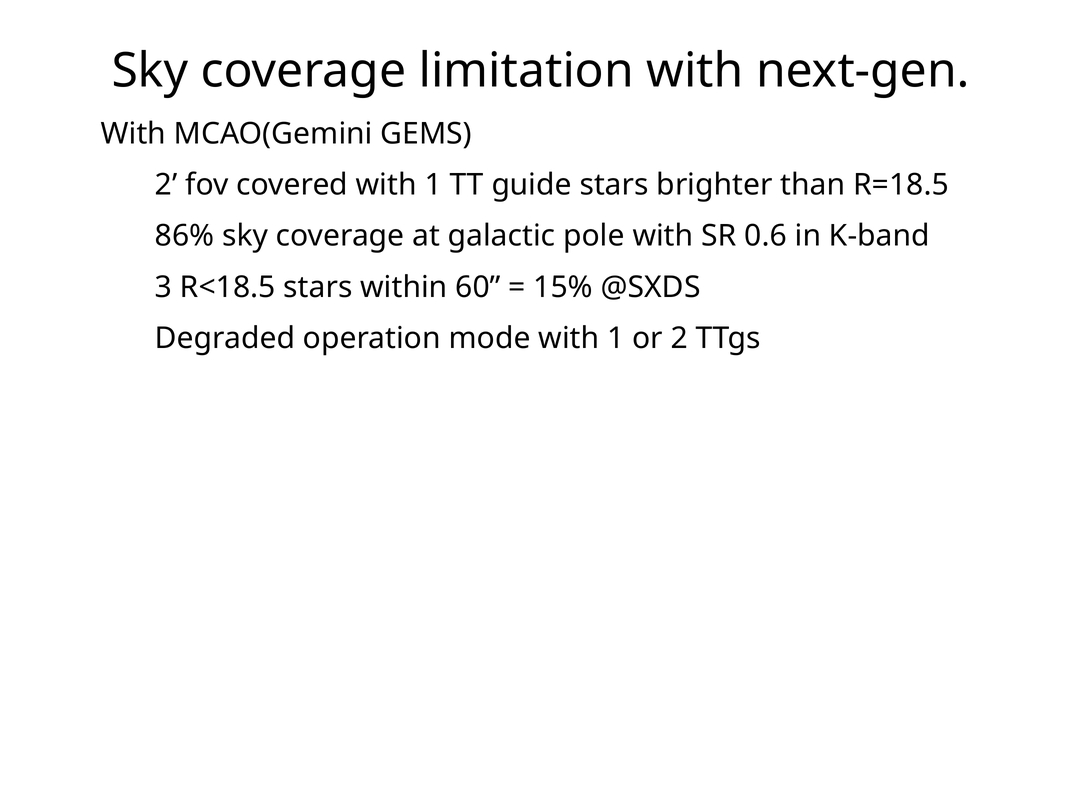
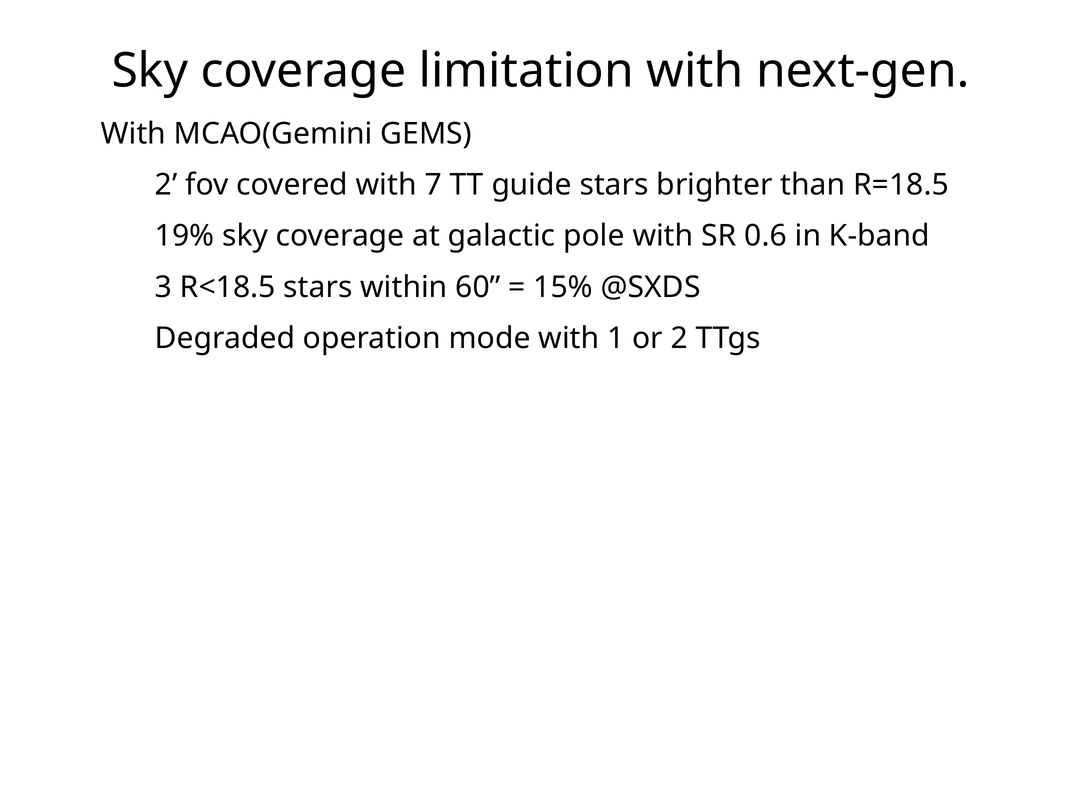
covered with 1: 1 -> 7
86%: 86% -> 19%
